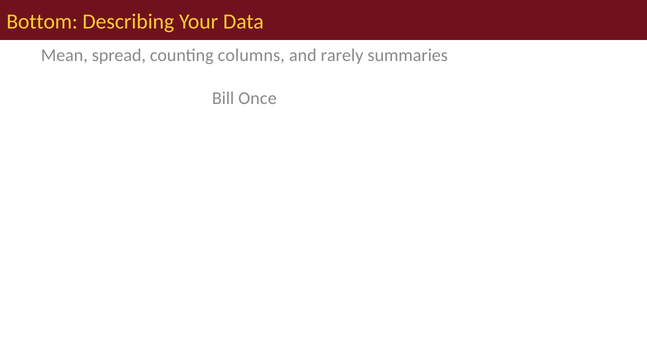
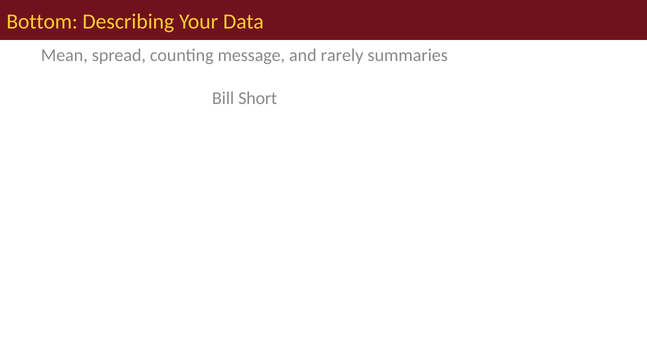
columns: columns -> message
Once: Once -> Short
